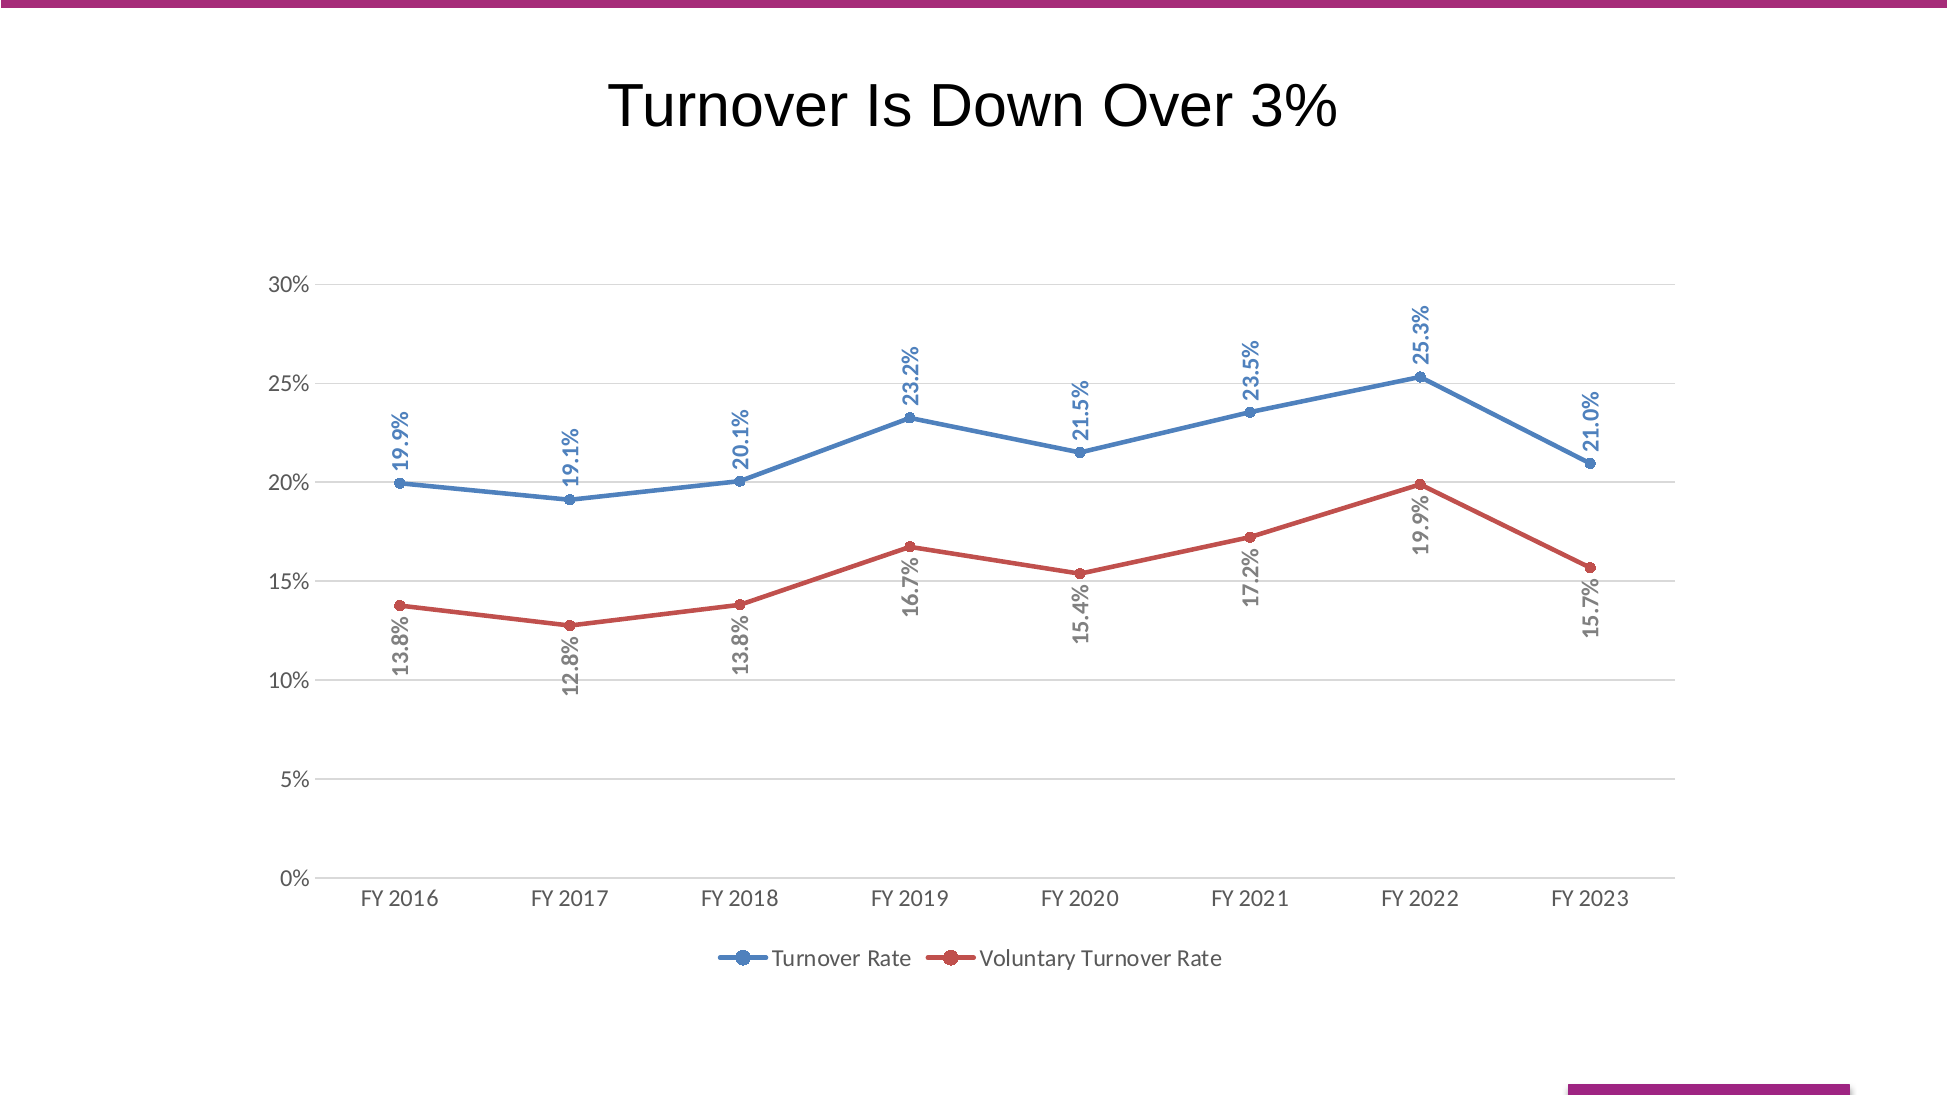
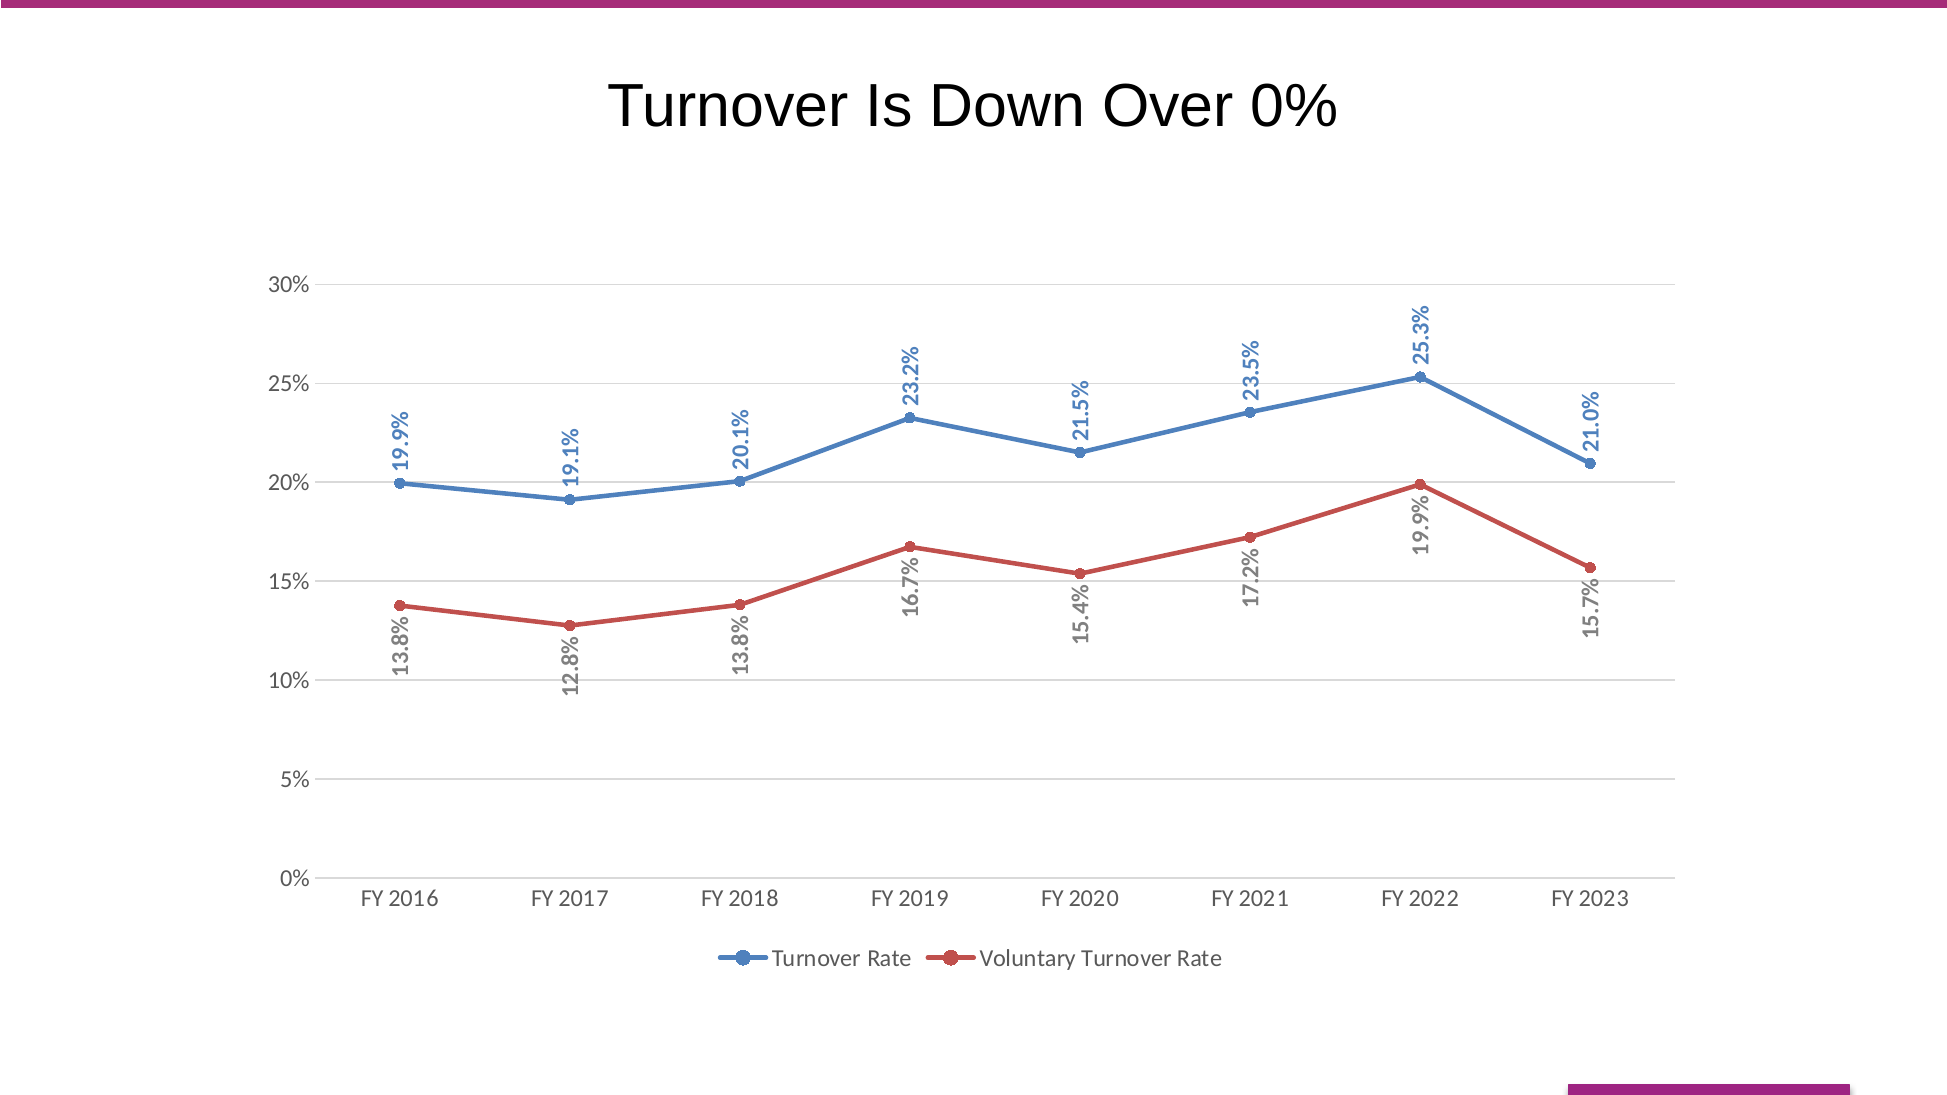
Over 3%: 3% -> 0%
